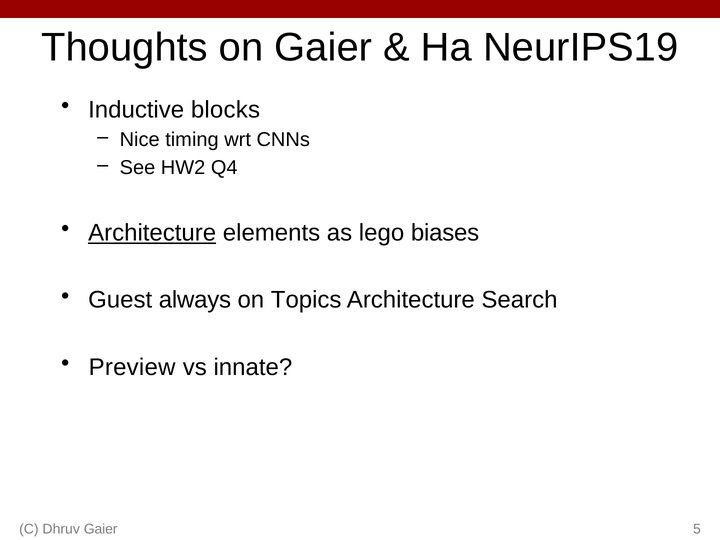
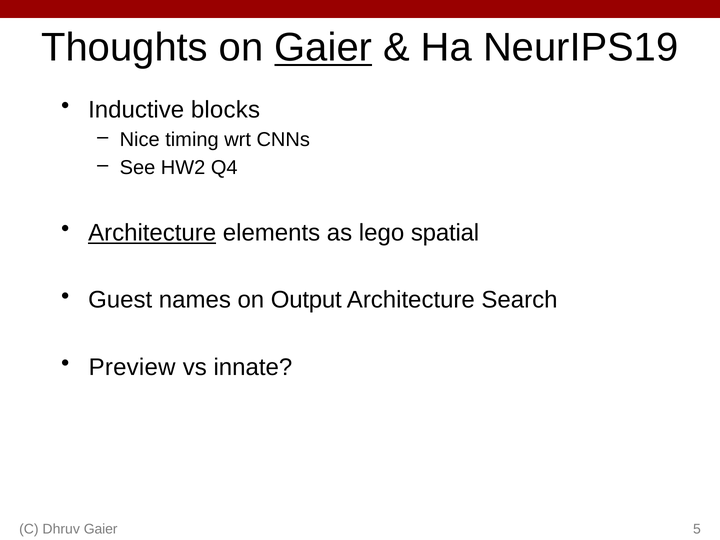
Gaier at (323, 48) underline: none -> present
biases: biases -> spatial
always: always -> names
Topics: Topics -> Output
